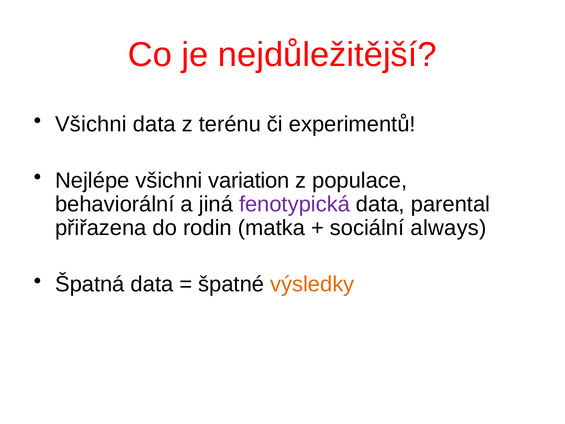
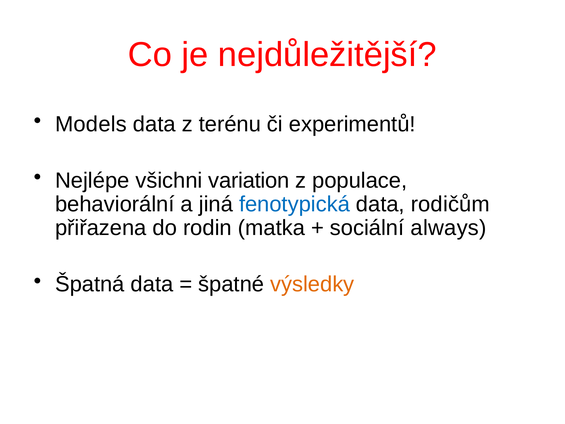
Všichni at (91, 124): Všichni -> Models
fenotypická colour: purple -> blue
parental: parental -> rodičům
